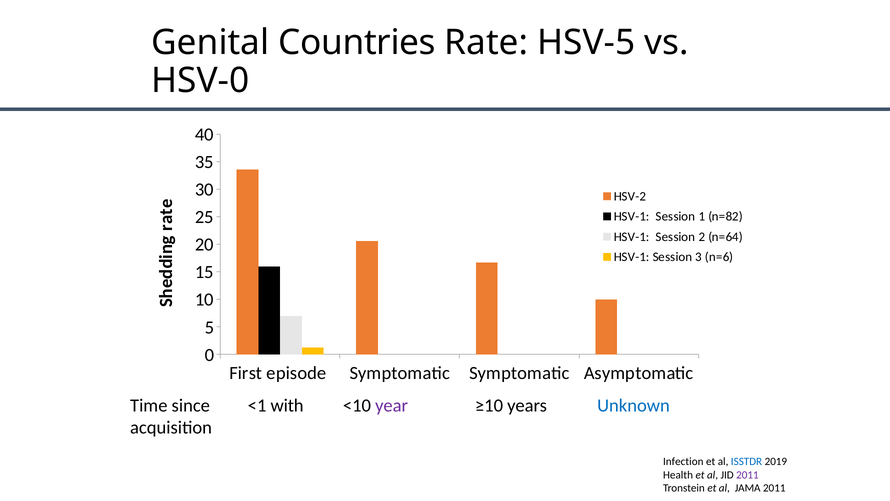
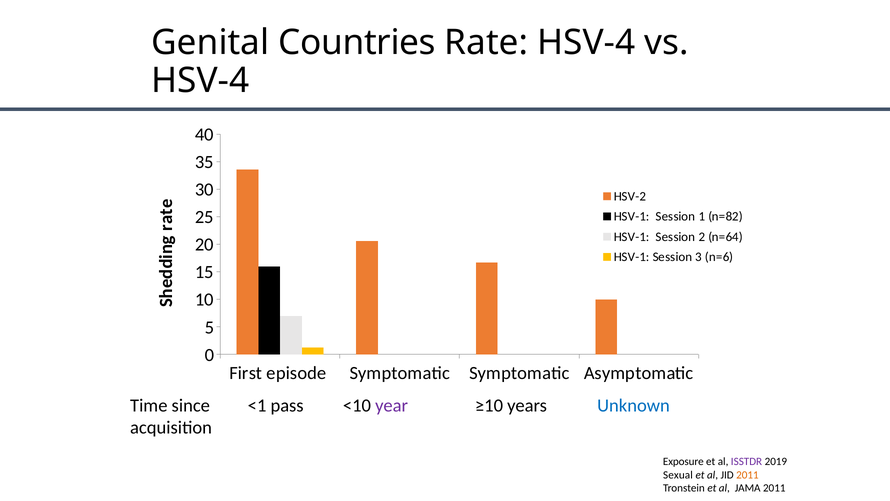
Rate HSV-5: HSV-5 -> HSV-4
HSV-0 at (200, 81): HSV-0 -> HSV-4
with: with -> pass
Infection: Infection -> Exposure
ISSTDR colour: blue -> purple
Health: Health -> Sexual
2011 at (747, 475) colour: purple -> orange
